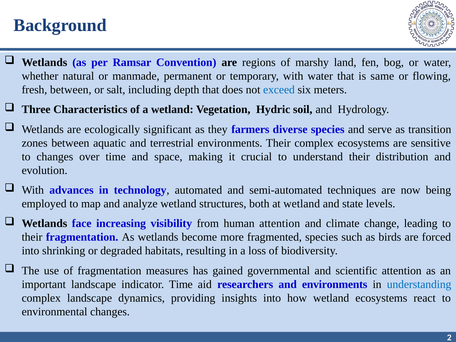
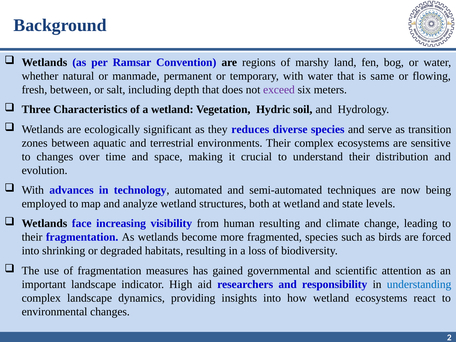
exceed colour: blue -> purple
farmers: farmers -> reduces
human attention: attention -> resulting
indicator Time: Time -> High
and environments: environments -> responsibility
